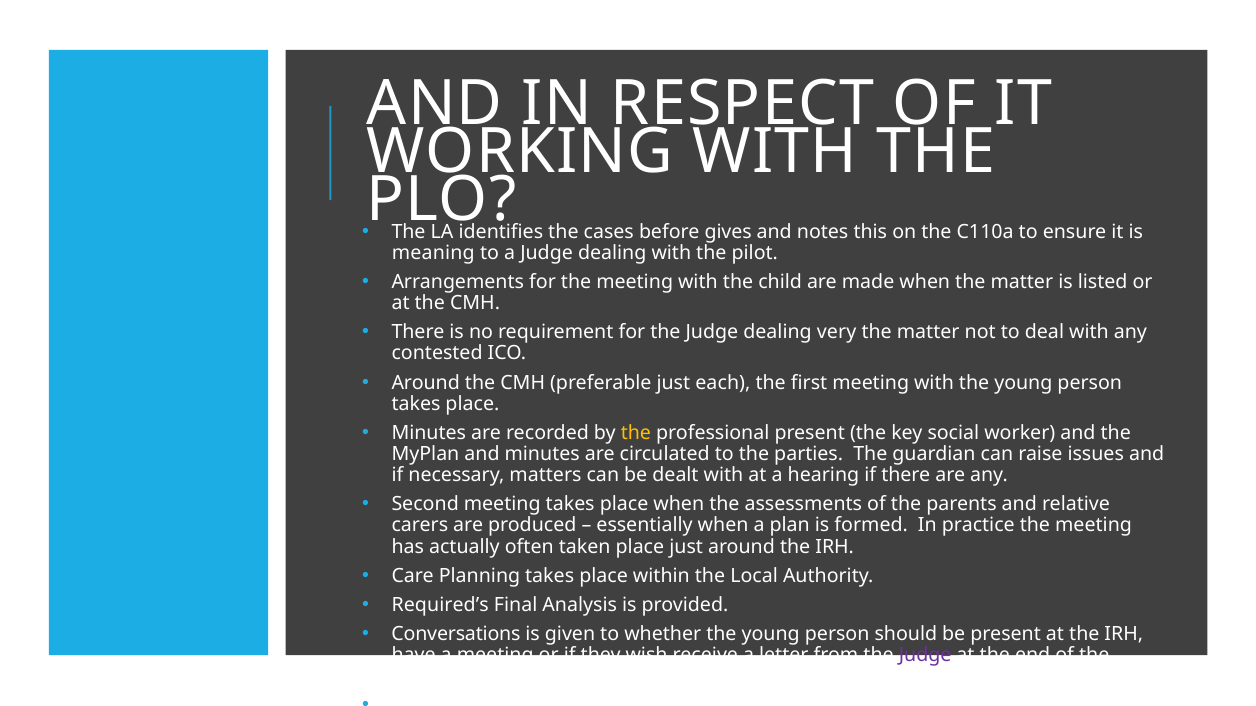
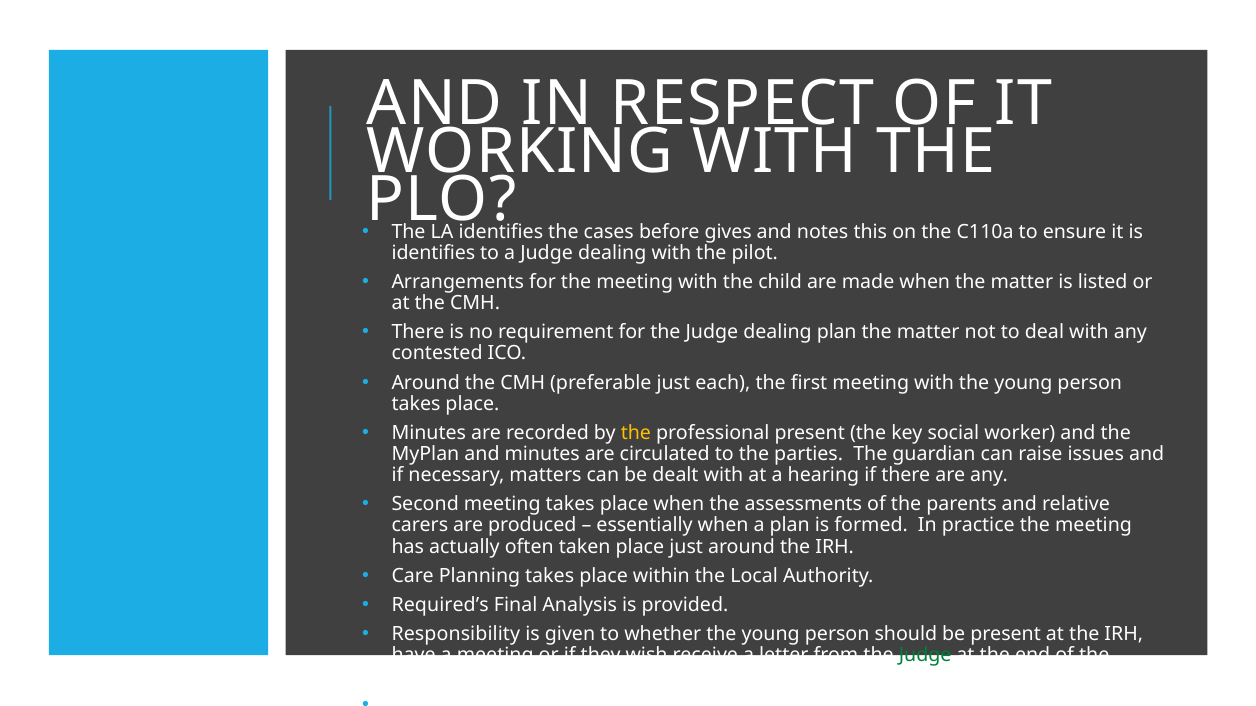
meaning at (433, 253): meaning -> identifies
dealing very: very -> plan
Conversations: Conversations -> Responsibility
Judge at (925, 655) colour: purple -> green
